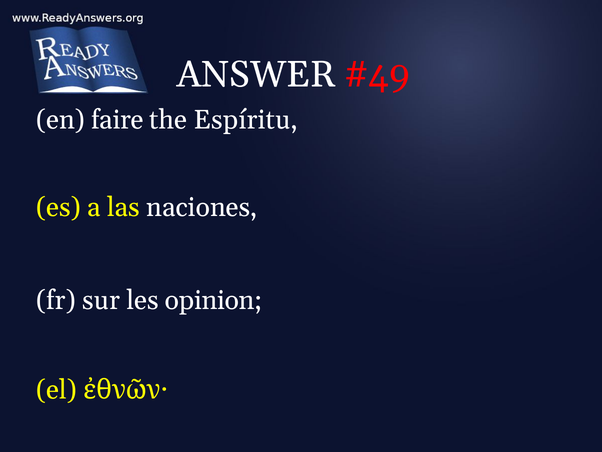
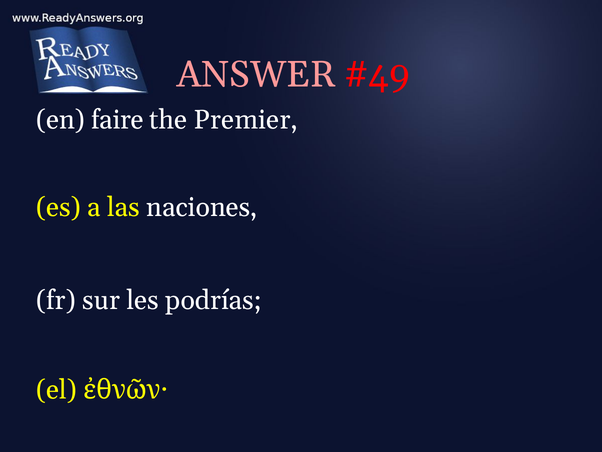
ANSWER colour: white -> pink
Espíritu: Espíritu -> Premier
opinion: opinion -> podrías
